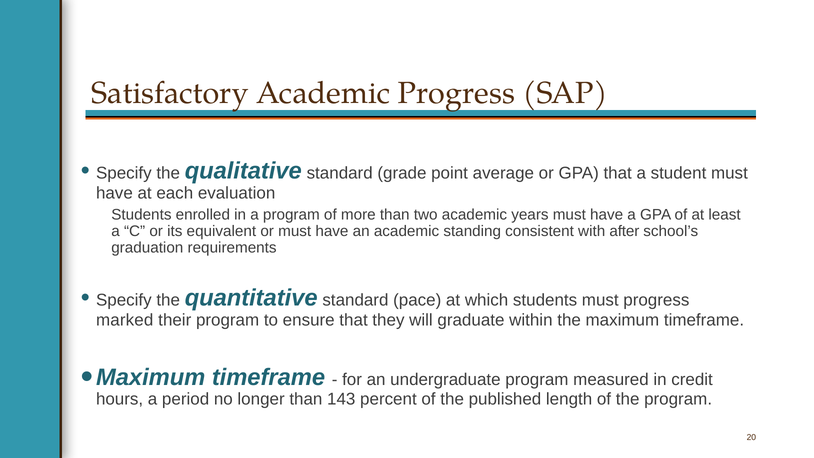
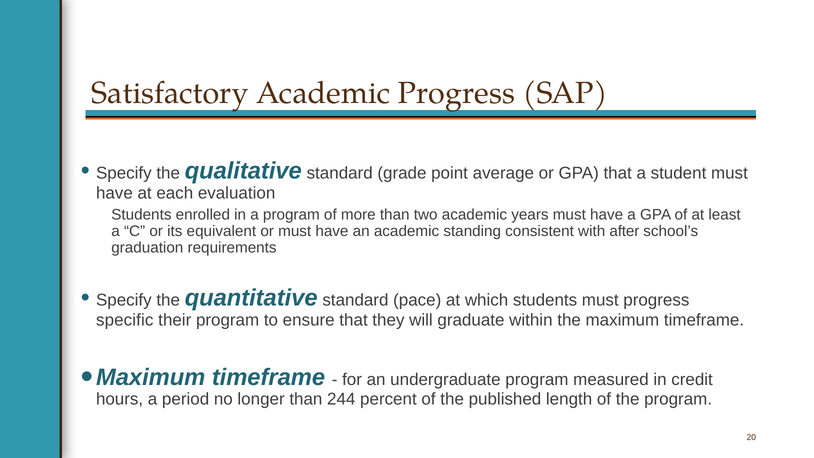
marked: marked -> specific
143: 143 -> 244
